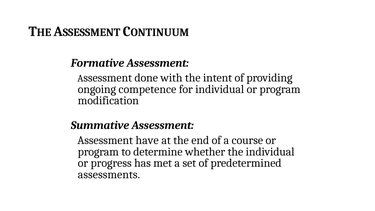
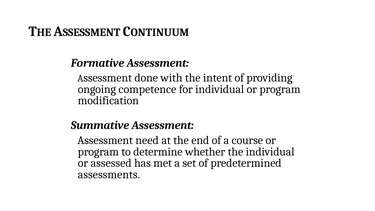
have: have -> need
progress: progress -> assessed
